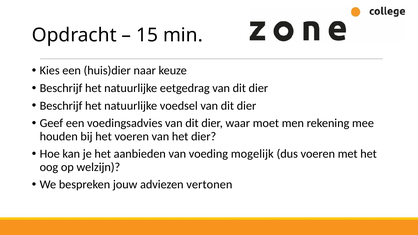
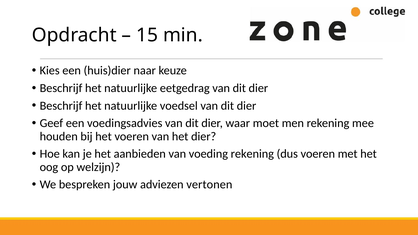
voeding mogelijk: mogelijk -> rekening
